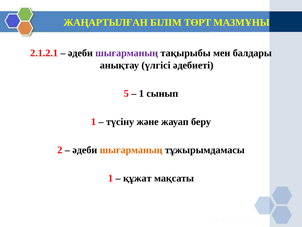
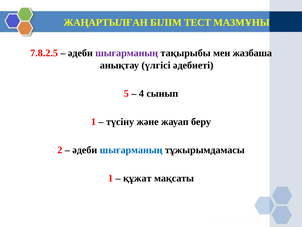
ТӨРТ: ТӨРТ -> ТЕСТ
2.1.2.1: 2.1.2.1 -> 7.8.2.5
балдары: балдары -> жазбаша
1 at (141, 93): 1 -> 4
шығарманың at (131, 150) colour: orange -> blue
